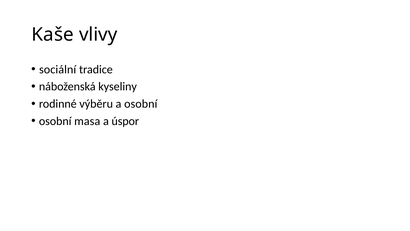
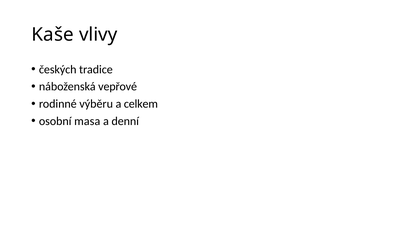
sociální: sociální -> českých
kyseliny: kyseliny -> vepřové
a osobní: osobní -> celkem
úspor: úspor -> denní
